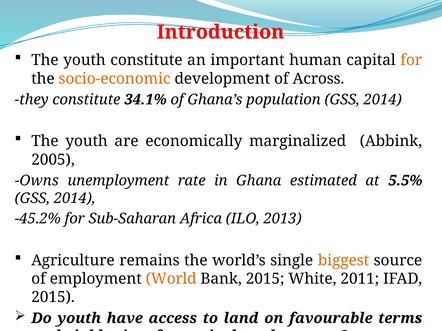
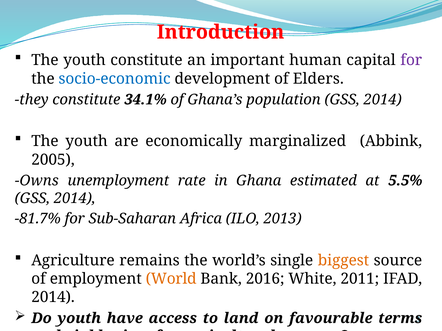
for at (411, 60) colour: orange -> purple
socio-economic colour: orange -> blue
Across: Across -> Elders
-45.2%: -45.2% -> -81.7%
Bank 2015: 2015 -> 2016
2015 at (53, 298): 2015 -> 2014
